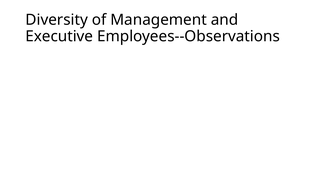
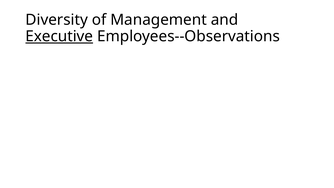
Executive underline: none -> present
